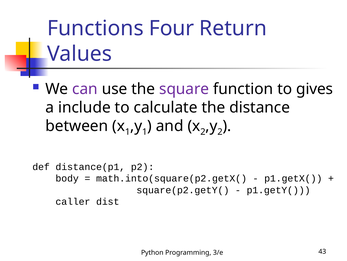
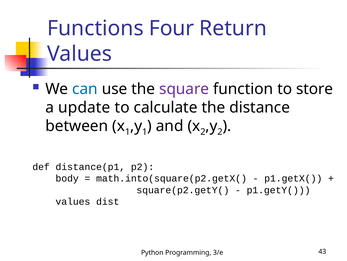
can colour: purple -> blue
gives: gives -> store
include: include -> update
caller at (73, 201): caller -> values
